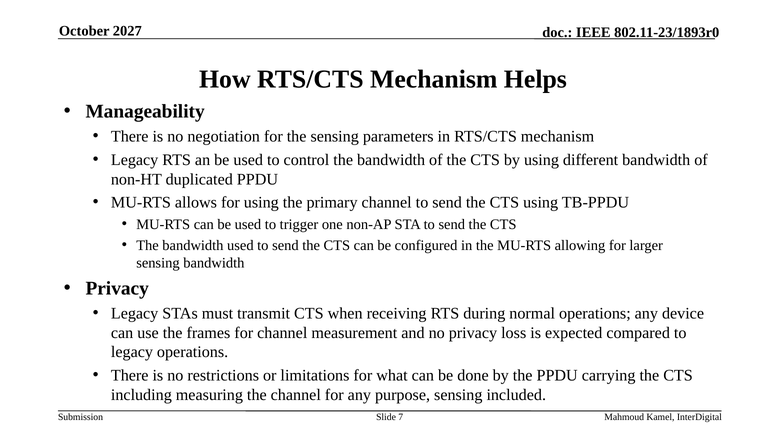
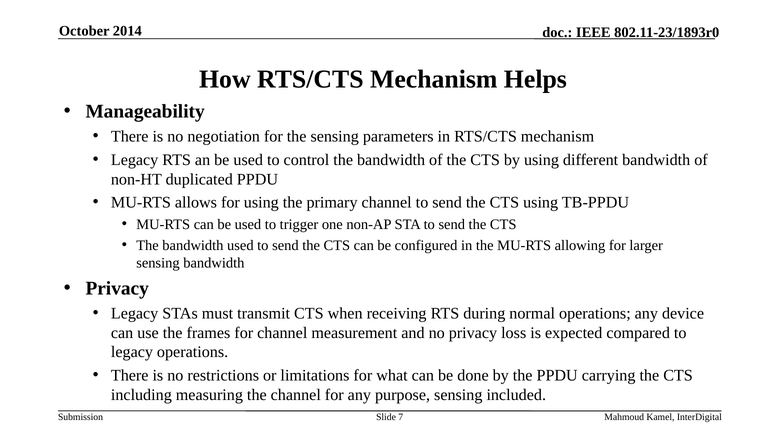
2027: 2027 -> 2014
